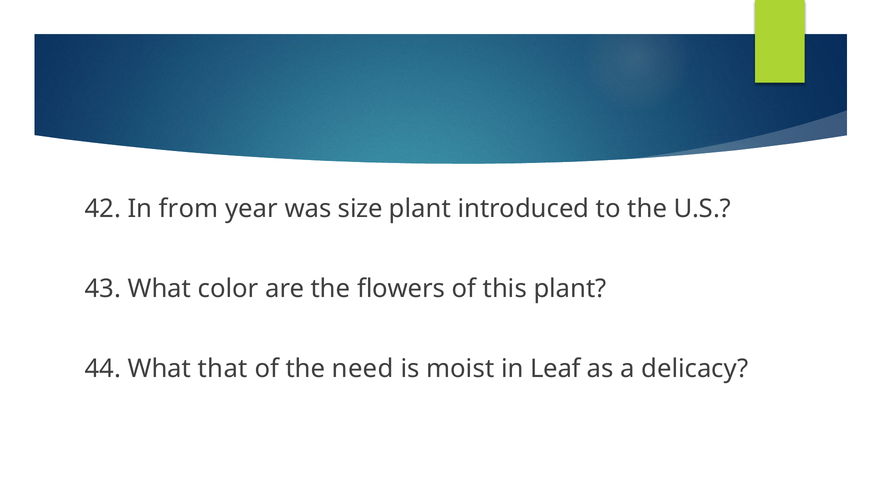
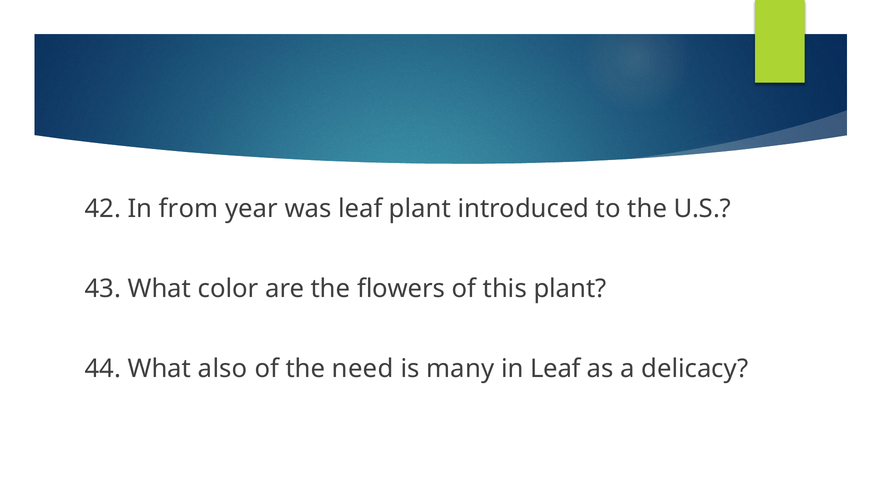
was size: size -> leaf
that: that -> also
moist: moist -> many
